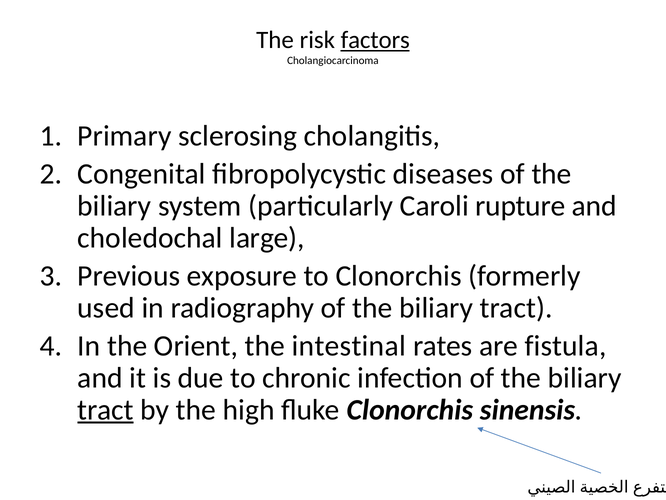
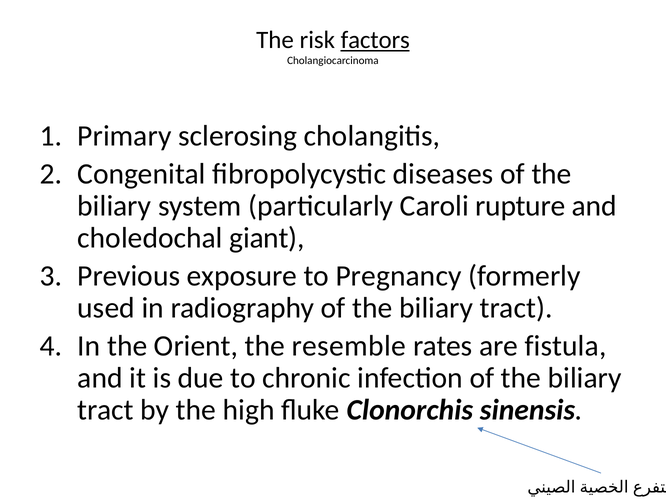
large: large -> giant
to Clonorchis: Clonorchis -> Pregnancy
intestinal: intestinal -> resemble
tract at (106, 409) underline: present -> none
